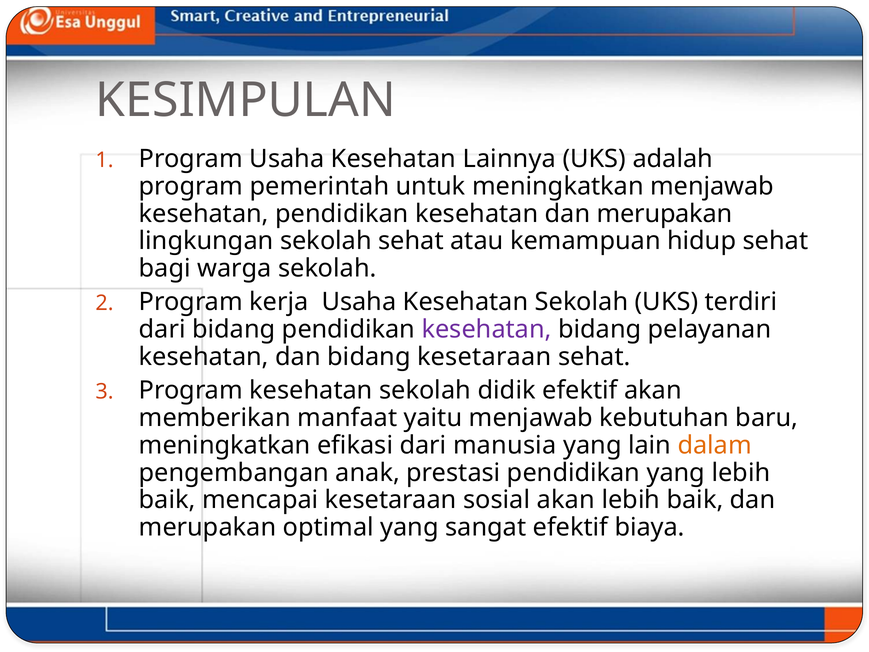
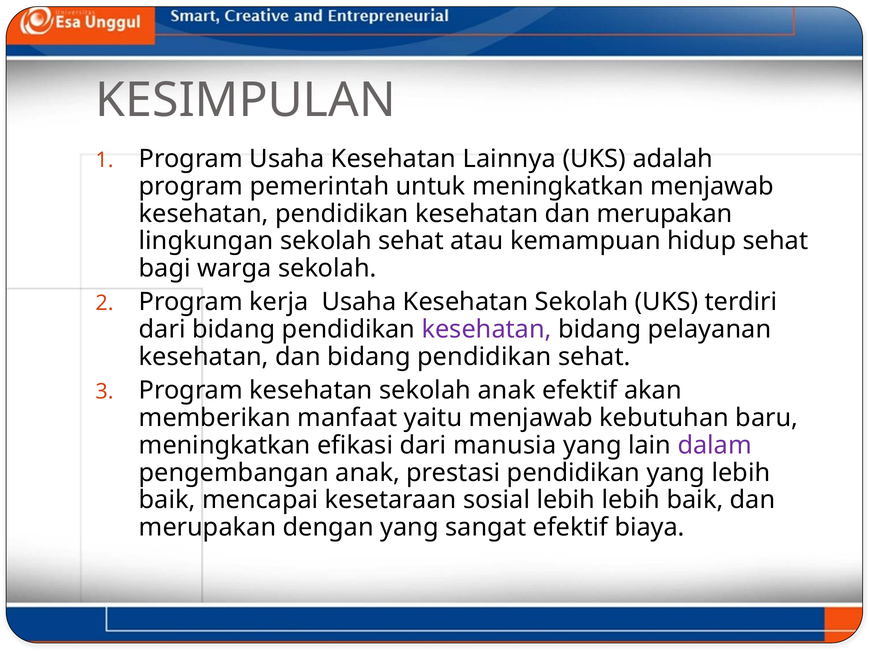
dan bidang kesetaraan: kesetaraan -> pendidikan
sekolah didik: didik -> anak
dalam colour: orange -> purple
sosial akan: akan -> lebih
optimal: optimal -> dengan
